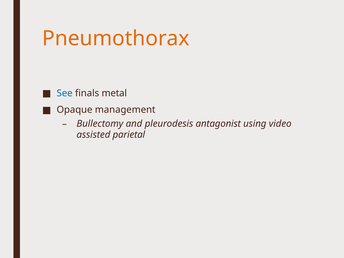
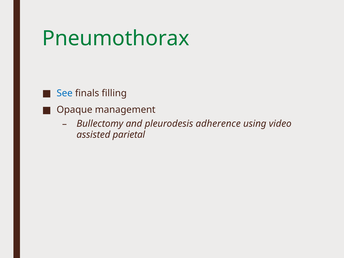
Pneumothorax colour: orange -> green
metal: metal -> filling
antagonist: antagonist -> adherence
